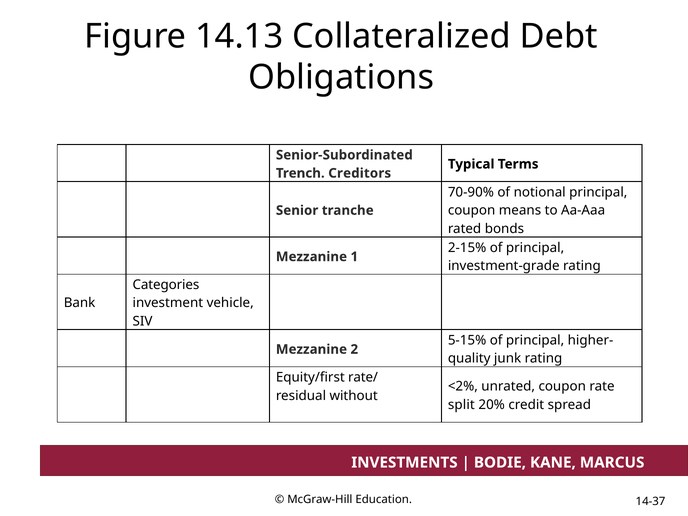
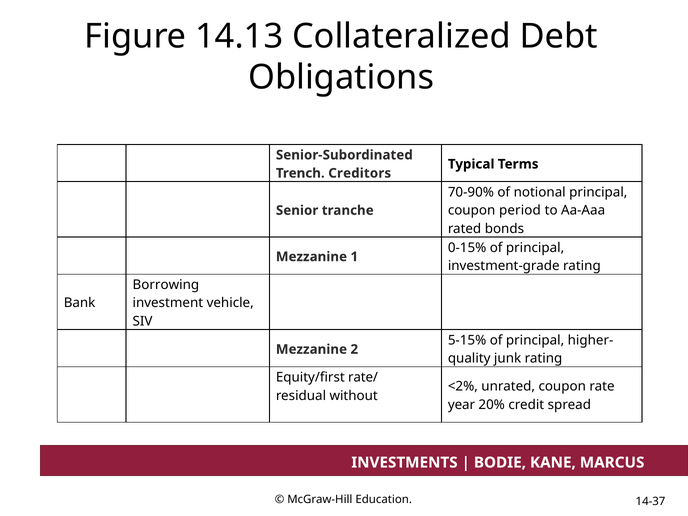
means: means -> period
2-15%: 2-15% -> 0-15%
Categories: Categories -> Borrowing
split: split -> year
